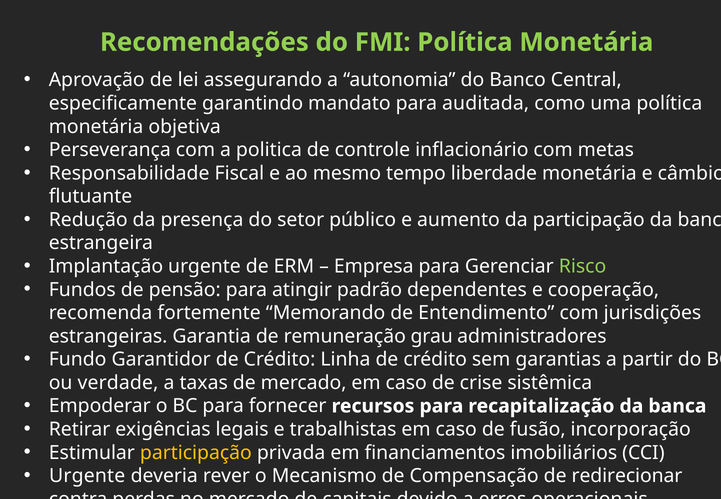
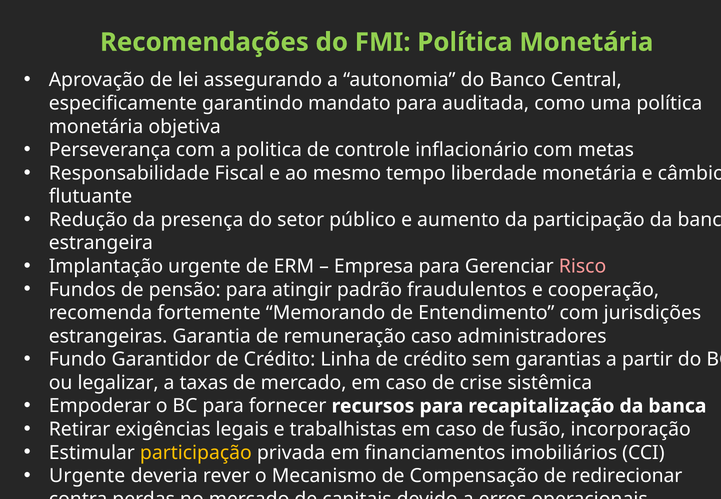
Risco colour: light green -> pink
dependentes: dependentes -> fraudulentos
remuneração grau: grau -> caso
verdade: verdade -> legalizar
